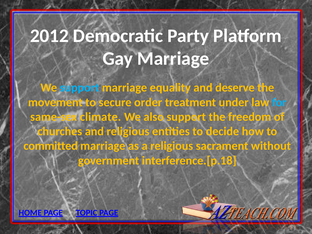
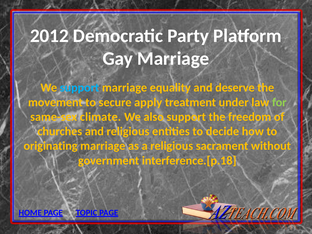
order: order -> apply
for colour: light blue -> light green
committed: committed -> originating
